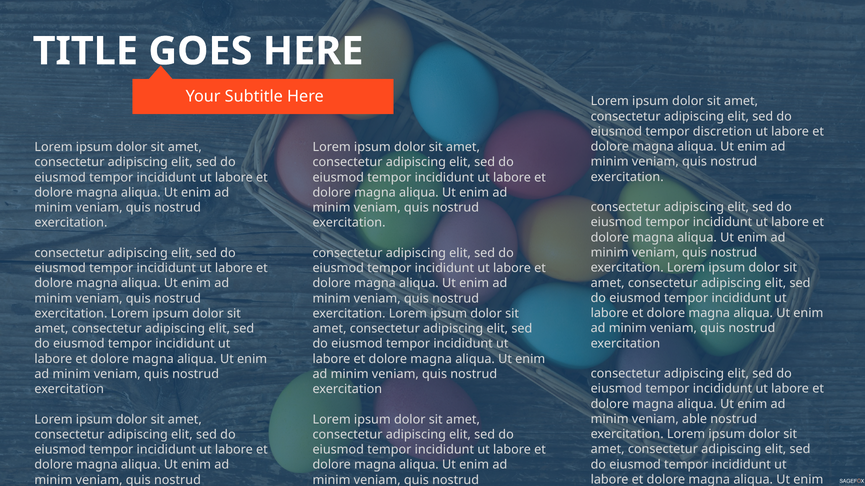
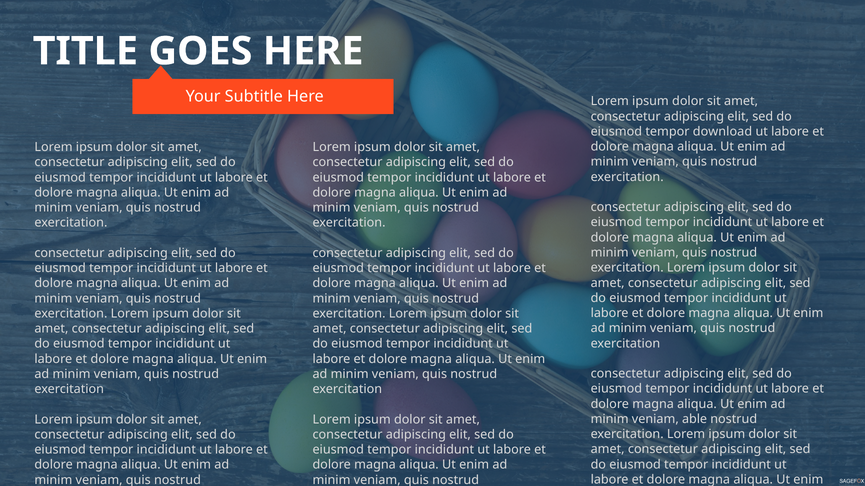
discretion: discretion -> download
